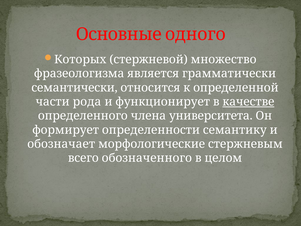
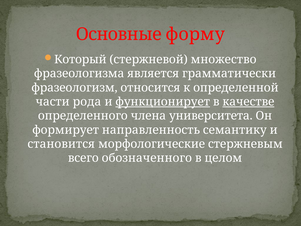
одного: одного -> форму
Которых: Которых -> Который
семантически: семантически -> фразеологизм
функционирует underline: none -> present
определенности: определенности -> направленность
обозначает: обозначает -> становится
